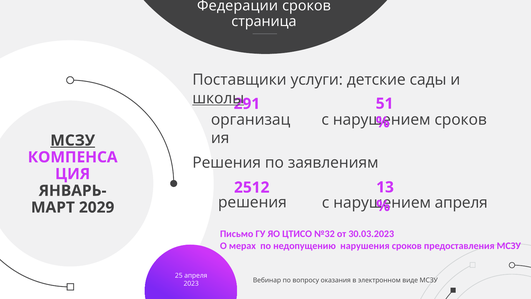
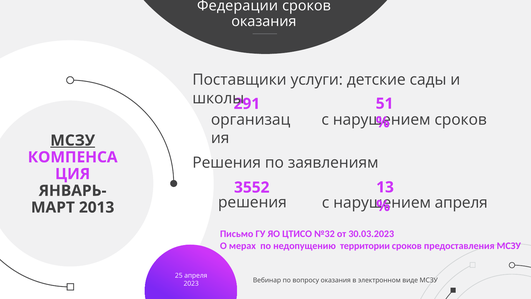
страница at (264, 21): страница -> оказания
школы underline: present -> none
2512: 2512 -> 3552
2029: 2029 -> 2013
нарушения: нарушения -> территории
